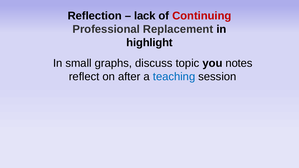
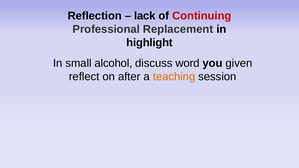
graphs: graphs -> alcohol
topic: topic -> word
notes: notes -> given
teaching colour: blue -> orange
